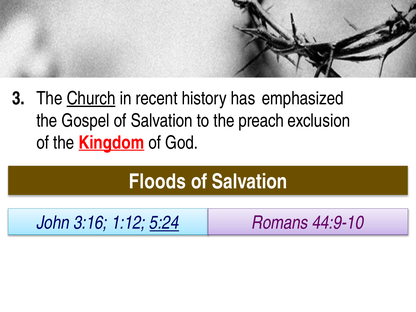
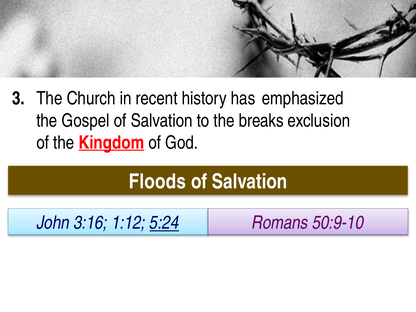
Church underline: present -> none
preach: preach -> breaks
44:9-10: 44:9-10 -> 50:9-10
